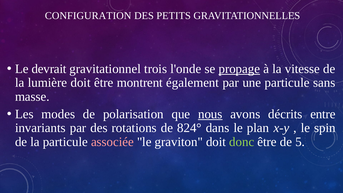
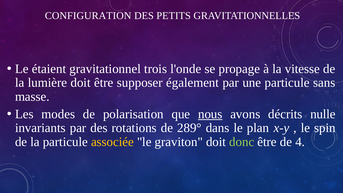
devrait: devrait -> étaient
propage underline: present -> none
montrent: montrent -> supposer
entre: entre -> nulle
824°: 824° -> 289°
associée colour: pink -> yellow
5: 5 -> 4
